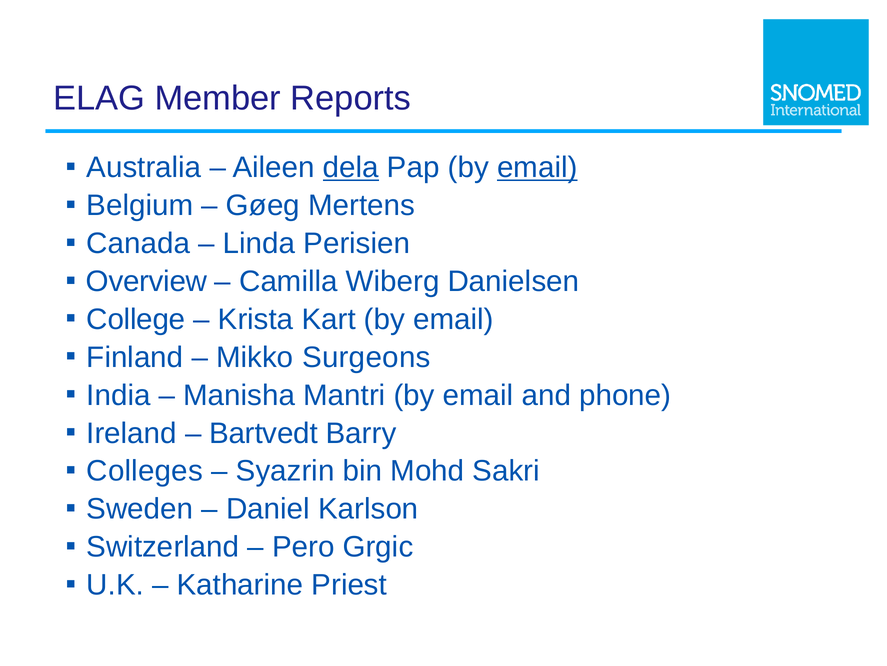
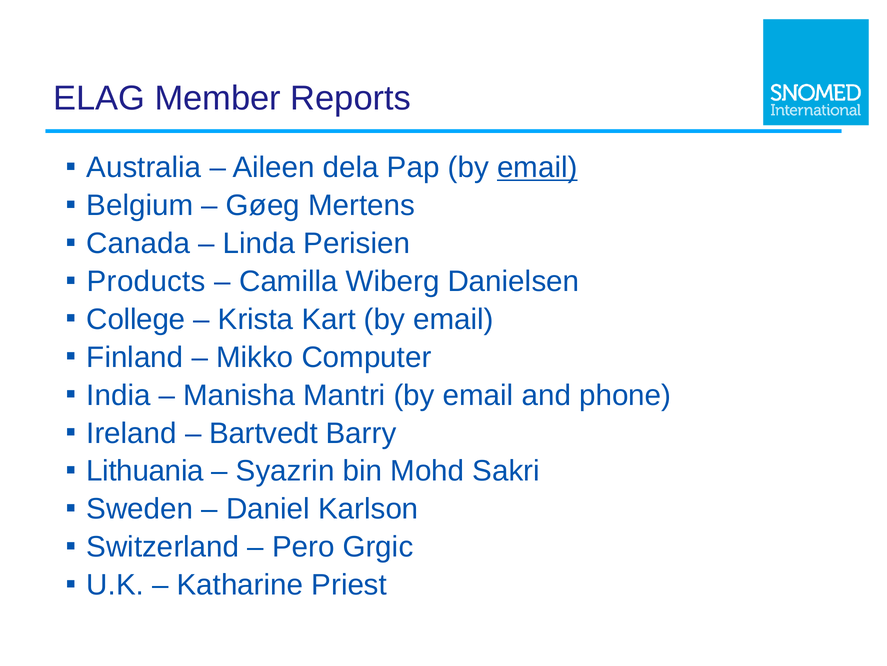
dela underline: present -> none
Overview: Overview -> Products
Surgeons: Surgeons -> Computer
Colleges: Colleges -> Lithuania
